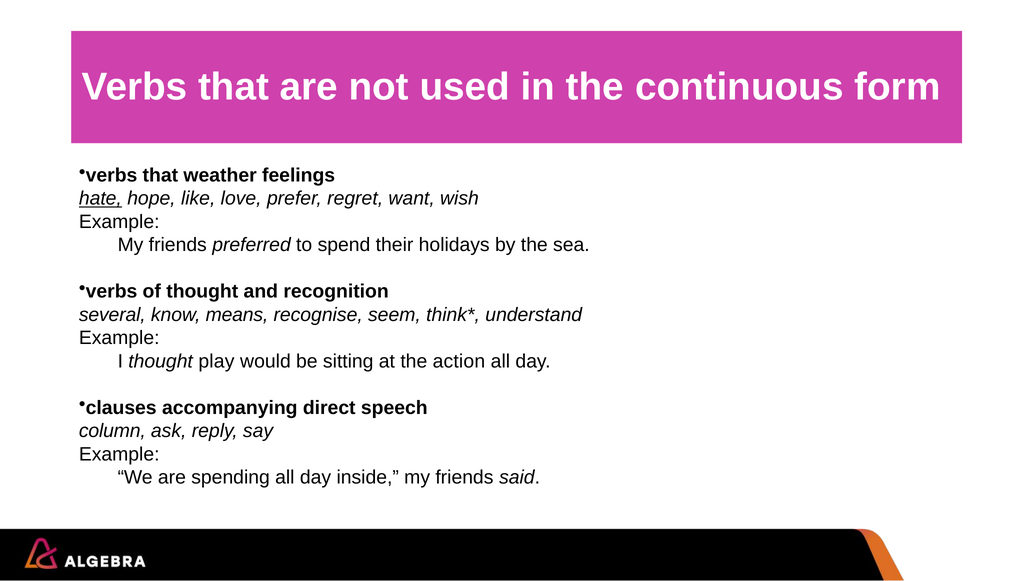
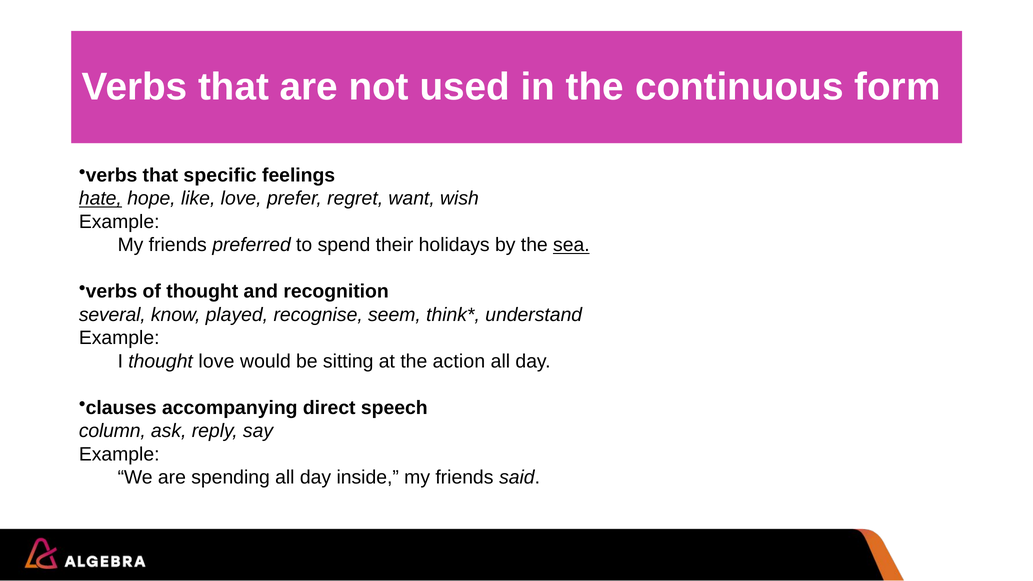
weather: weather -> specific
sea underline: none -> present
means: means -> played
thought play: play -> love
